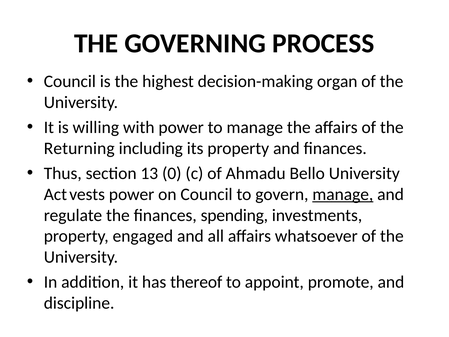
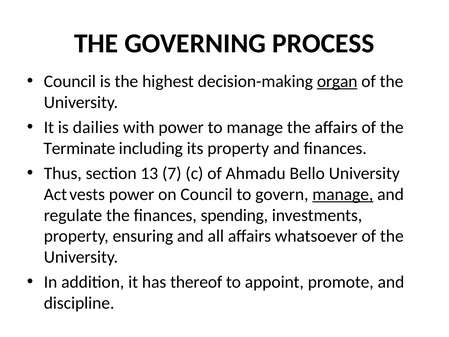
organ underline: none -> present
willing: willing -> dailies
Returning: Returning -> Terminate
0: 0 -> 7
engaged: engaged -> ensuring
